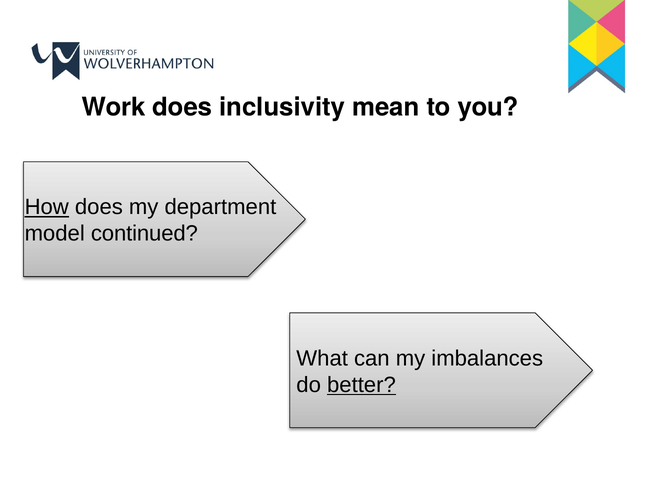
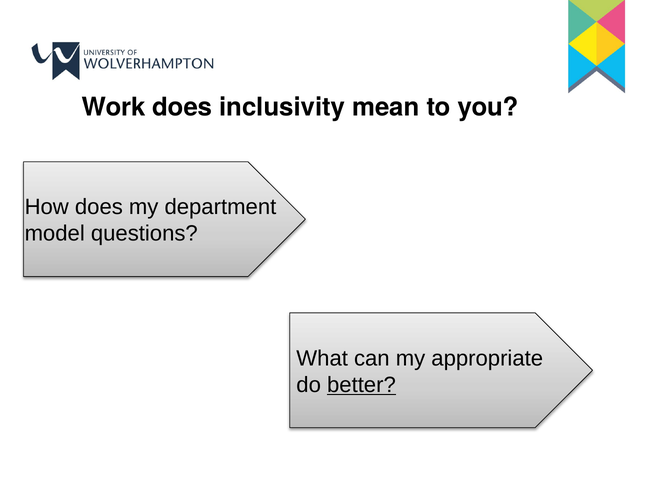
How underline: present -> none
continued: continued -> questions
imbalances: imbalances -> appropriate
